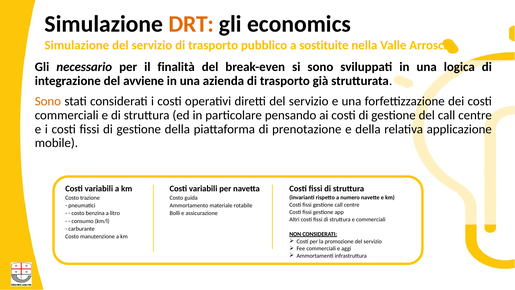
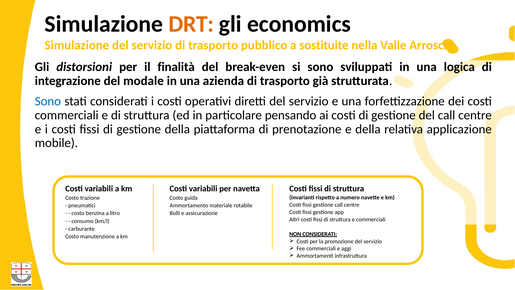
necessario: necessario -> distorsioni
avviene: avviene -> modale
Sono at (48, 101) colour: orange -> blue
